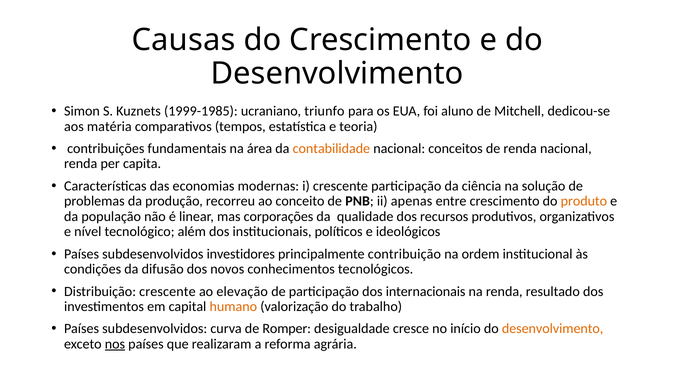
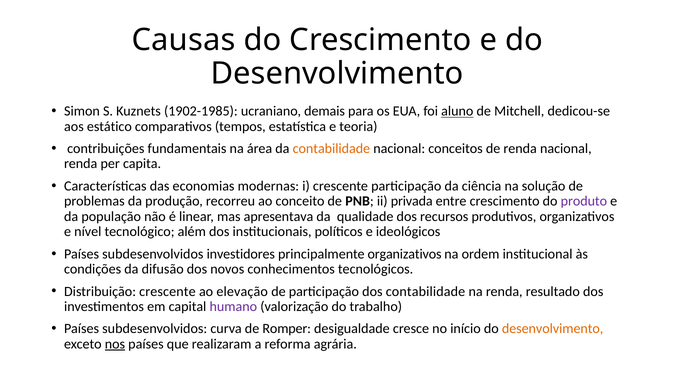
1999-1985: 1999-1985 -> 1902-1985
triunfo: triunfo -> demais
aluno underline: none -> present
matéria: matéria -> estático
apenas: apenas -> privada
produto colour: orange -> purple
corporações: corporações -> apresentava
principalmente contribuição: contribuição -> organizativos
dos internacionais: internacionais -> contabilidade
humano colour: orange -> purple
